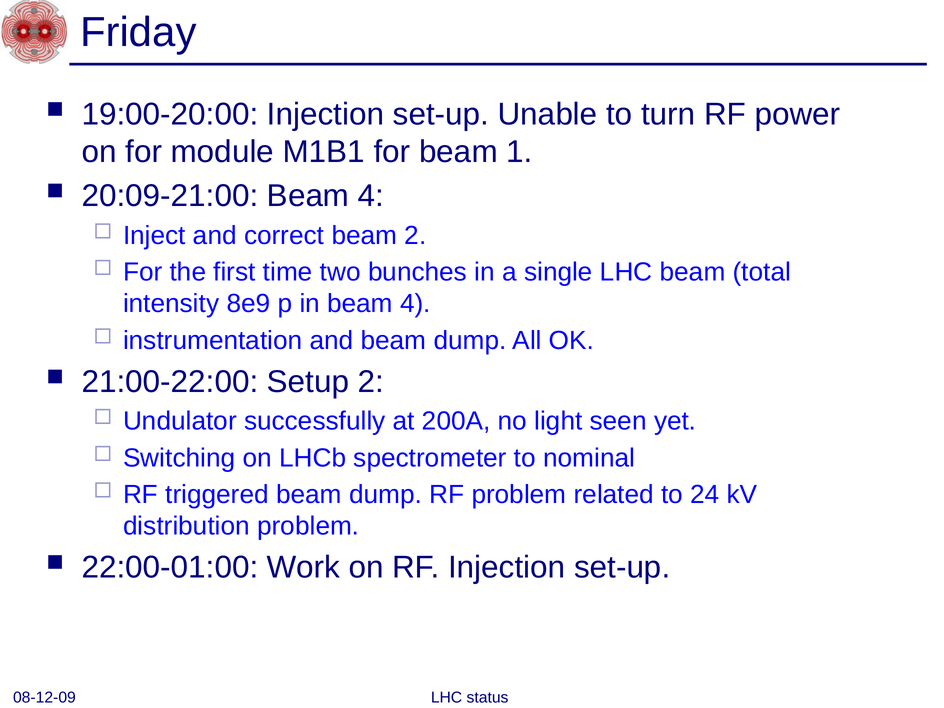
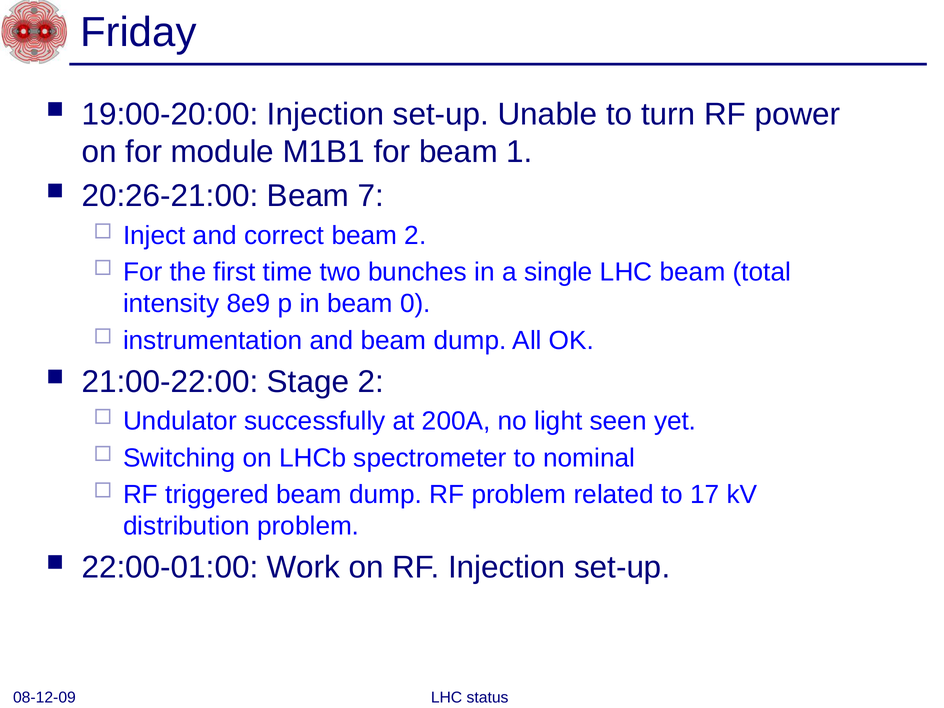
20:09-21:00: 20:09-21:00 -> 20:26-21:00
4 at (371, 196): 4 -> 7
in beam 4: 4 -> 0
Setup: Setup -> Stage
24: 24 -> 17
